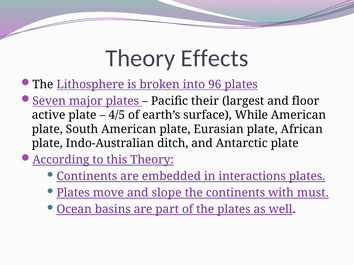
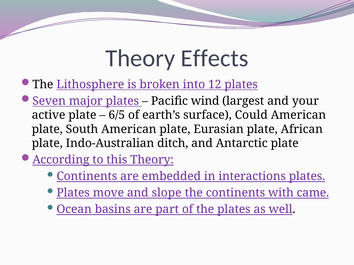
96: 96 -> 12
their: their -> wind
floor: floor -> your
4/5: 4/5 -> 6/5
While: While -> Could
must: must -> came
